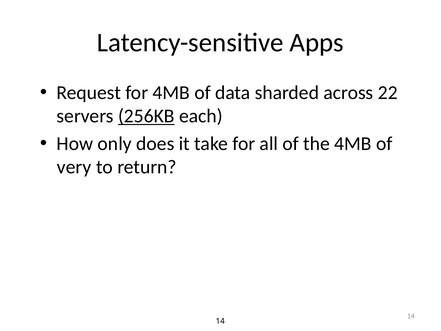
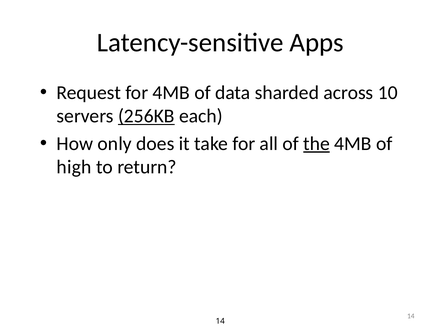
22: 22 -> 10
the underline: none -> present
very: very -> high
